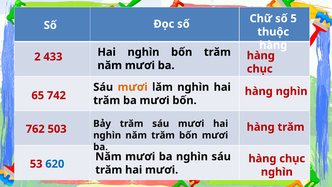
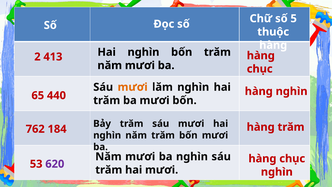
433: 433 -> 413
742: 742 -> 440
503: 503 -> 184
620 colour: blue -> purple
